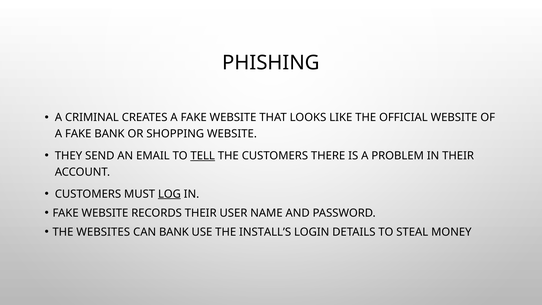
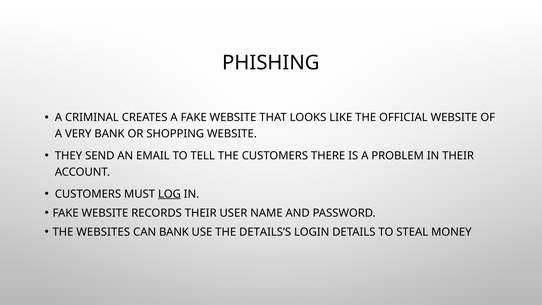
FAKE at (78, 134): FAKE -> VERY
TELL underline: present -> none
INSTALL’S: INSTALL’S -> DETAILS’S
